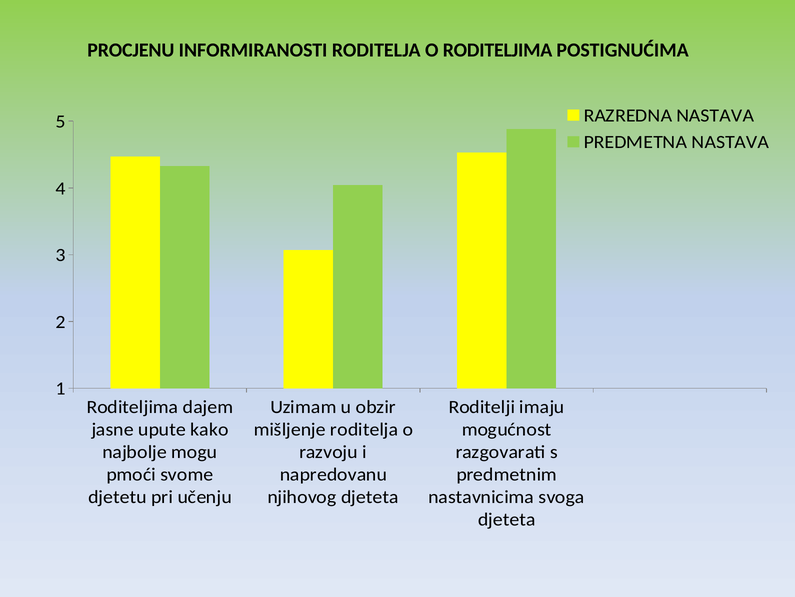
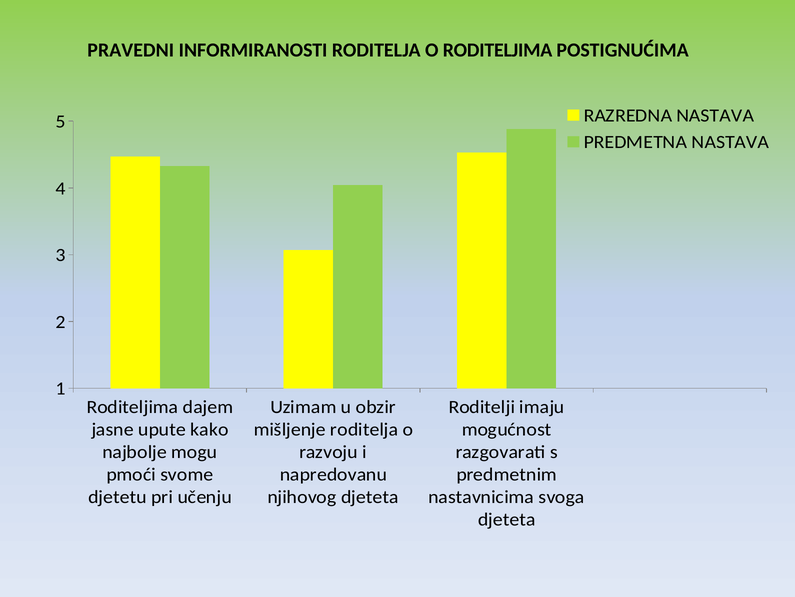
PROCJENU: PROCJENU -> PRAVEDNI
